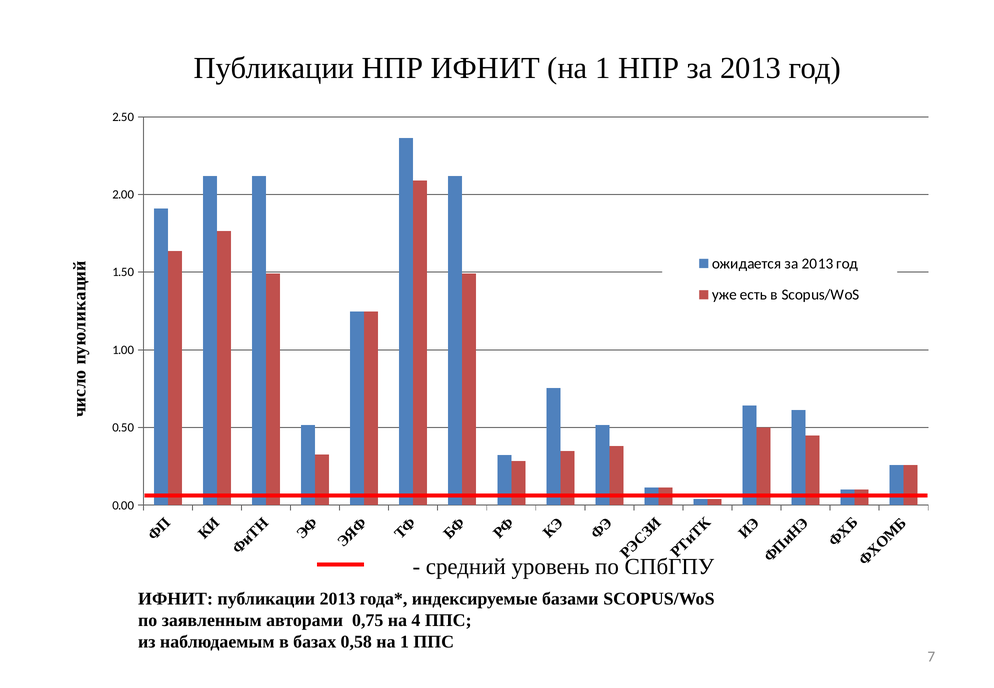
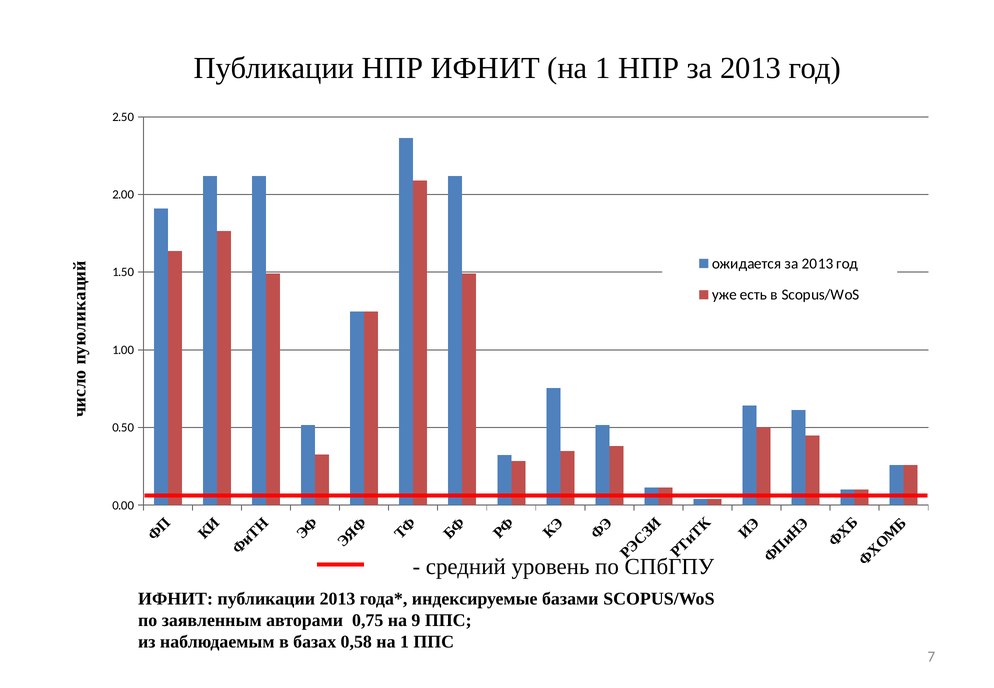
4: 4 -> 9
